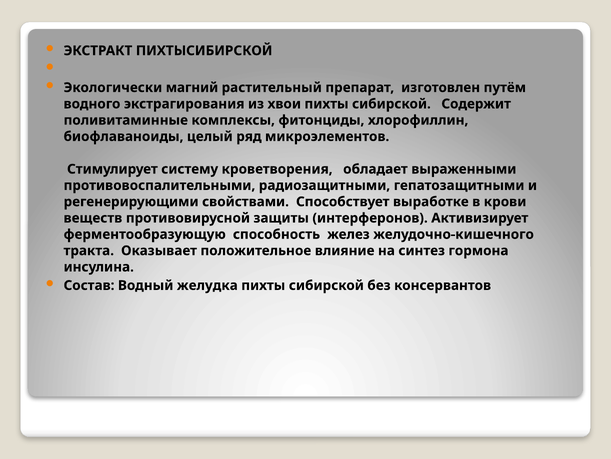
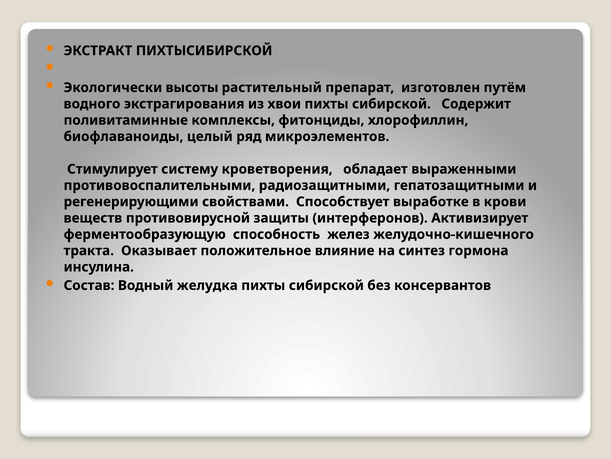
магний: магний -> высоты
